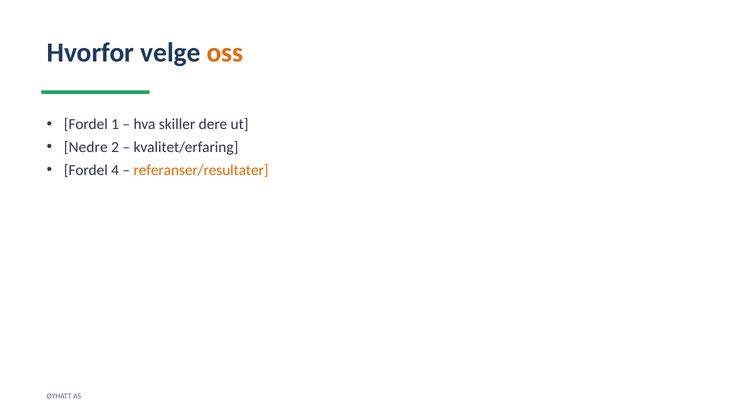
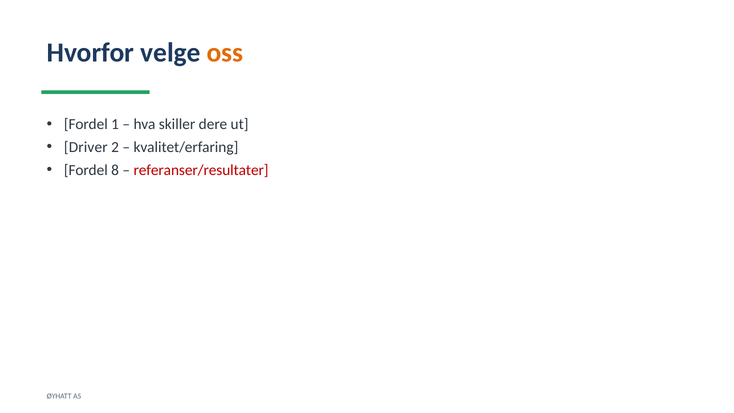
Nedre: Nedre -> Driver
4: 4 -> 8
referanser/resultater colour: orange -> red
